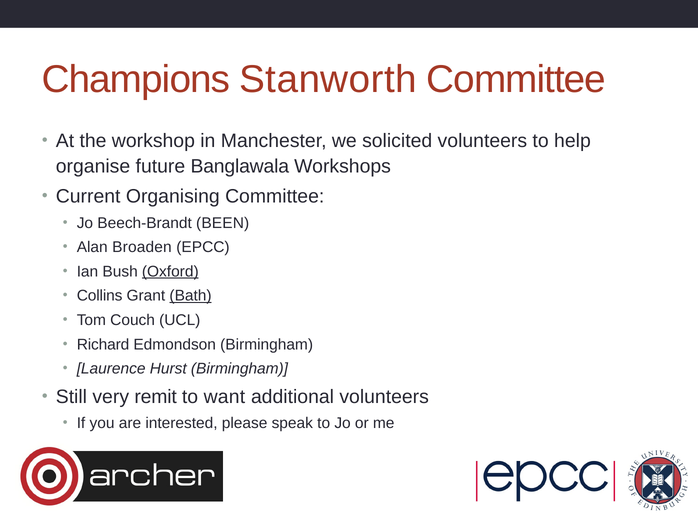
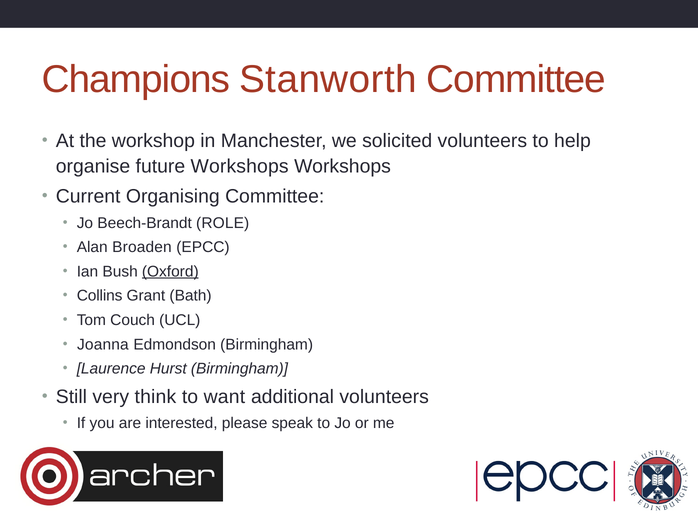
future Banglawala: Banglawala -> Workshops
BEEN: BEEN -> ROLE
Bath underline: present -> none
Richard: Richard -> Joanna
remit: remit -> think
